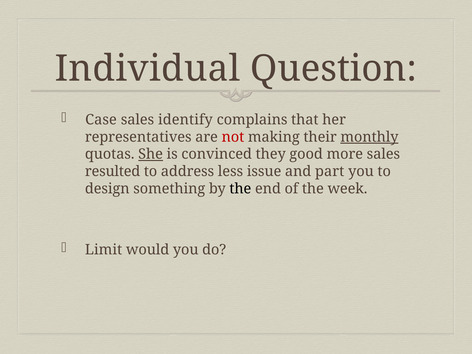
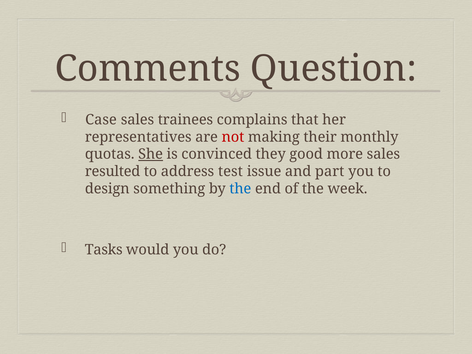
Individual: Individual -> Comments
identify: identify -> trainees
monthly underline: present -> none
less: less -> test
the at (240, 189) colour: black -> blue
Limit: Limit -> Tasks
